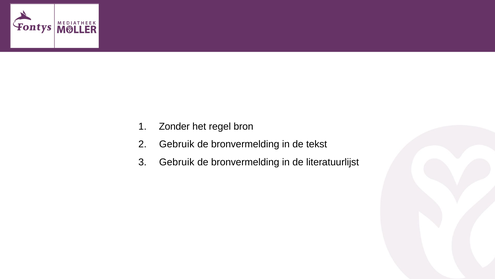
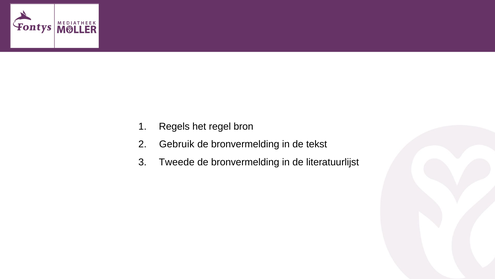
Zonder: Zonder -> Regels
3 Gebruik: Gebruik -> Tweede
